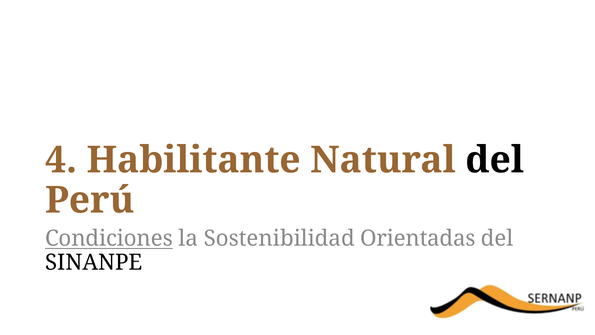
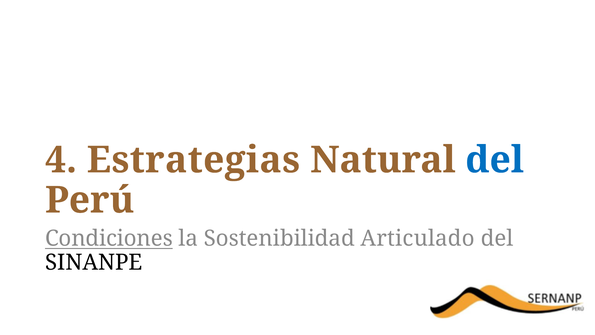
Habilitante: Habilitante -> Estrategias
del at (495, 160) colour: black -> blue
Orientadas: Orientadas -> Articulado
